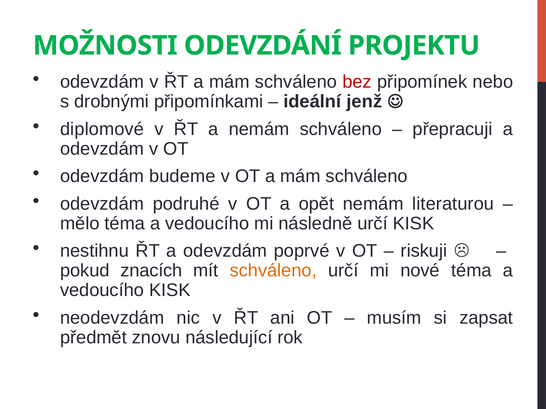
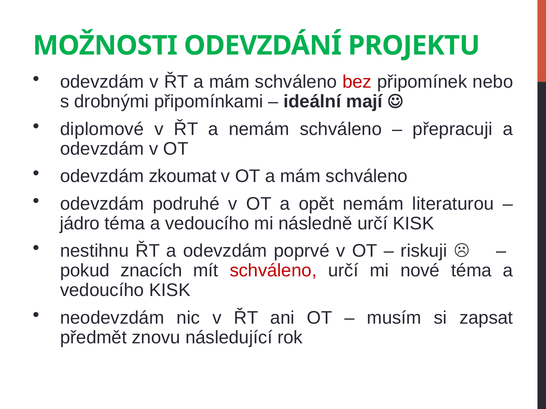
jenž: jenž -> mají
budeme: budeme -> zkoumat
mělo: mělo -> jádro
schváleno at (273, 271) colour: orange -> red
